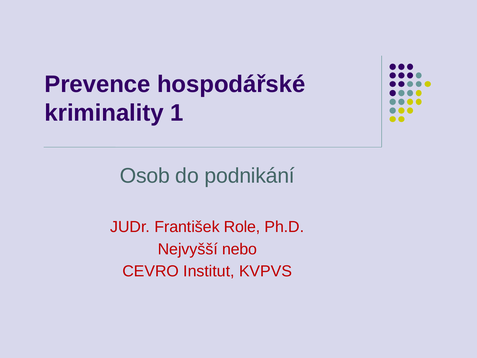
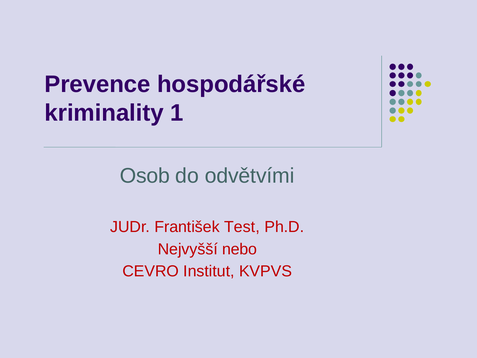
podnikání: podnikání -> odvětvími
Role: Role -> Test
